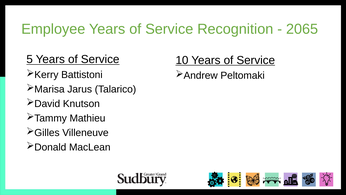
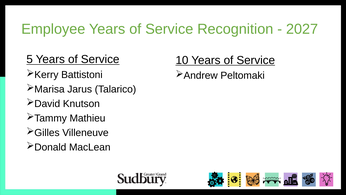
2065: 2065 -> 2027
